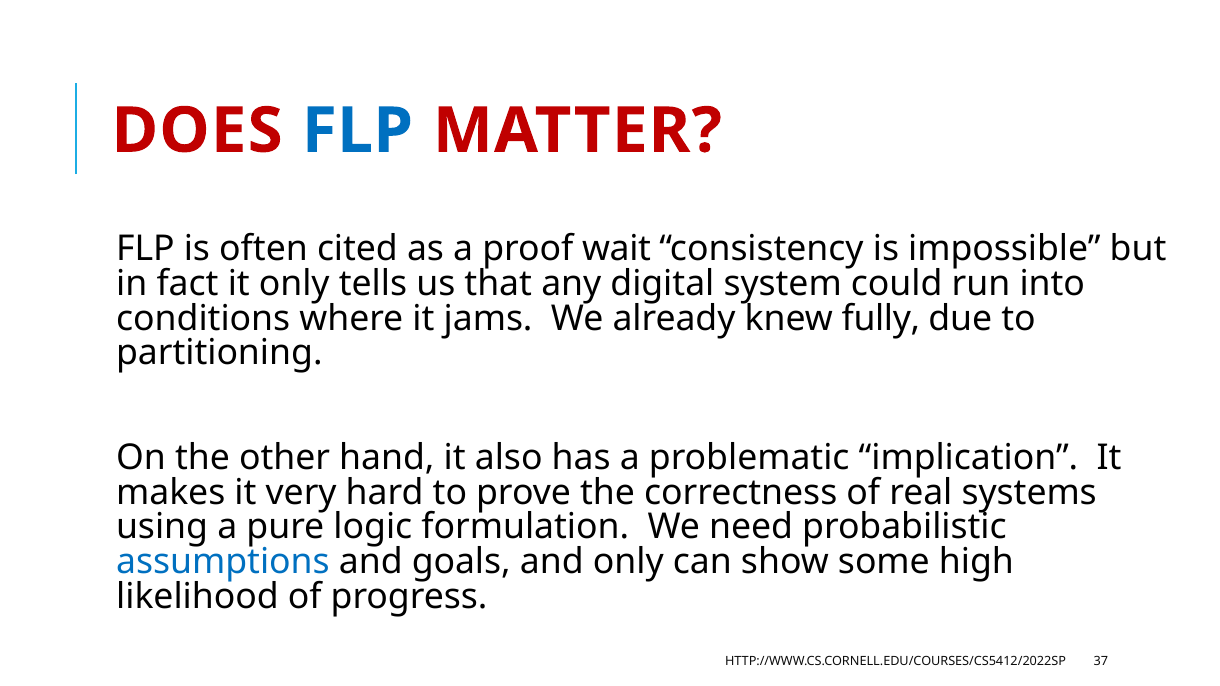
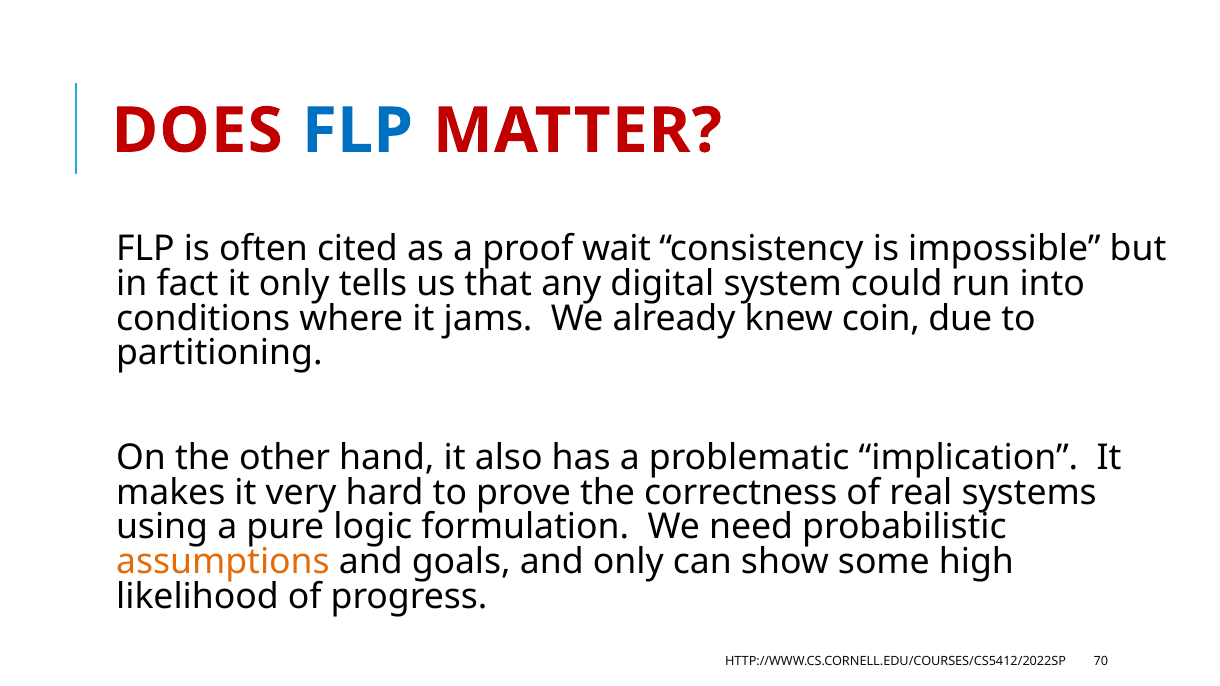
fully: fully -> coin
assumptions colour: blue -> orange
37: 37 -> 70
